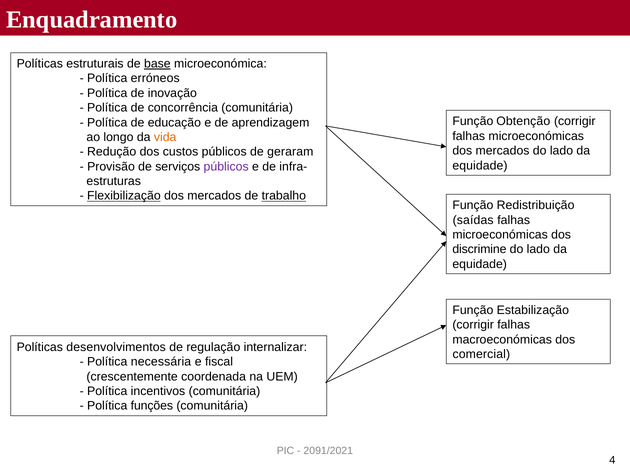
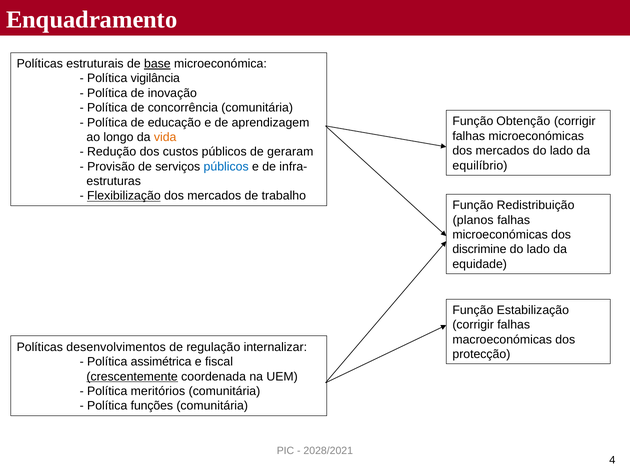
erróneos: erróneos -> vigilância
equidade at (480, 166): equidade -> equilíbrio
públicos at (226, 167) colour: purple -> blue
trabalho underline: present -> none
saídas: saídas -> planos
comercial: comercial -> protecção
necessária: necessária -> assimétrica
crescentemente underline: none -> present
incentivos: incentivos -> meritórios
2091/2021: 2091/2021 -> 2028/2021
